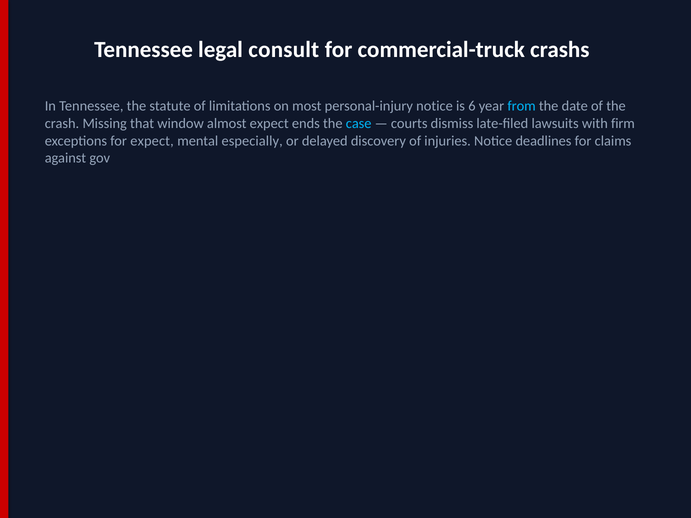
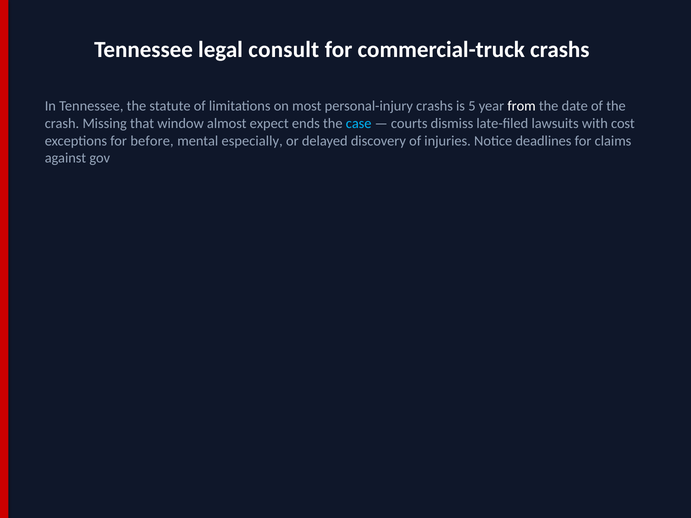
personal-injury notice: notice -> crashs
6: 6 -> 5
from colour: light blue -> white
firm: firm -> cost
for expect: expect -> before
